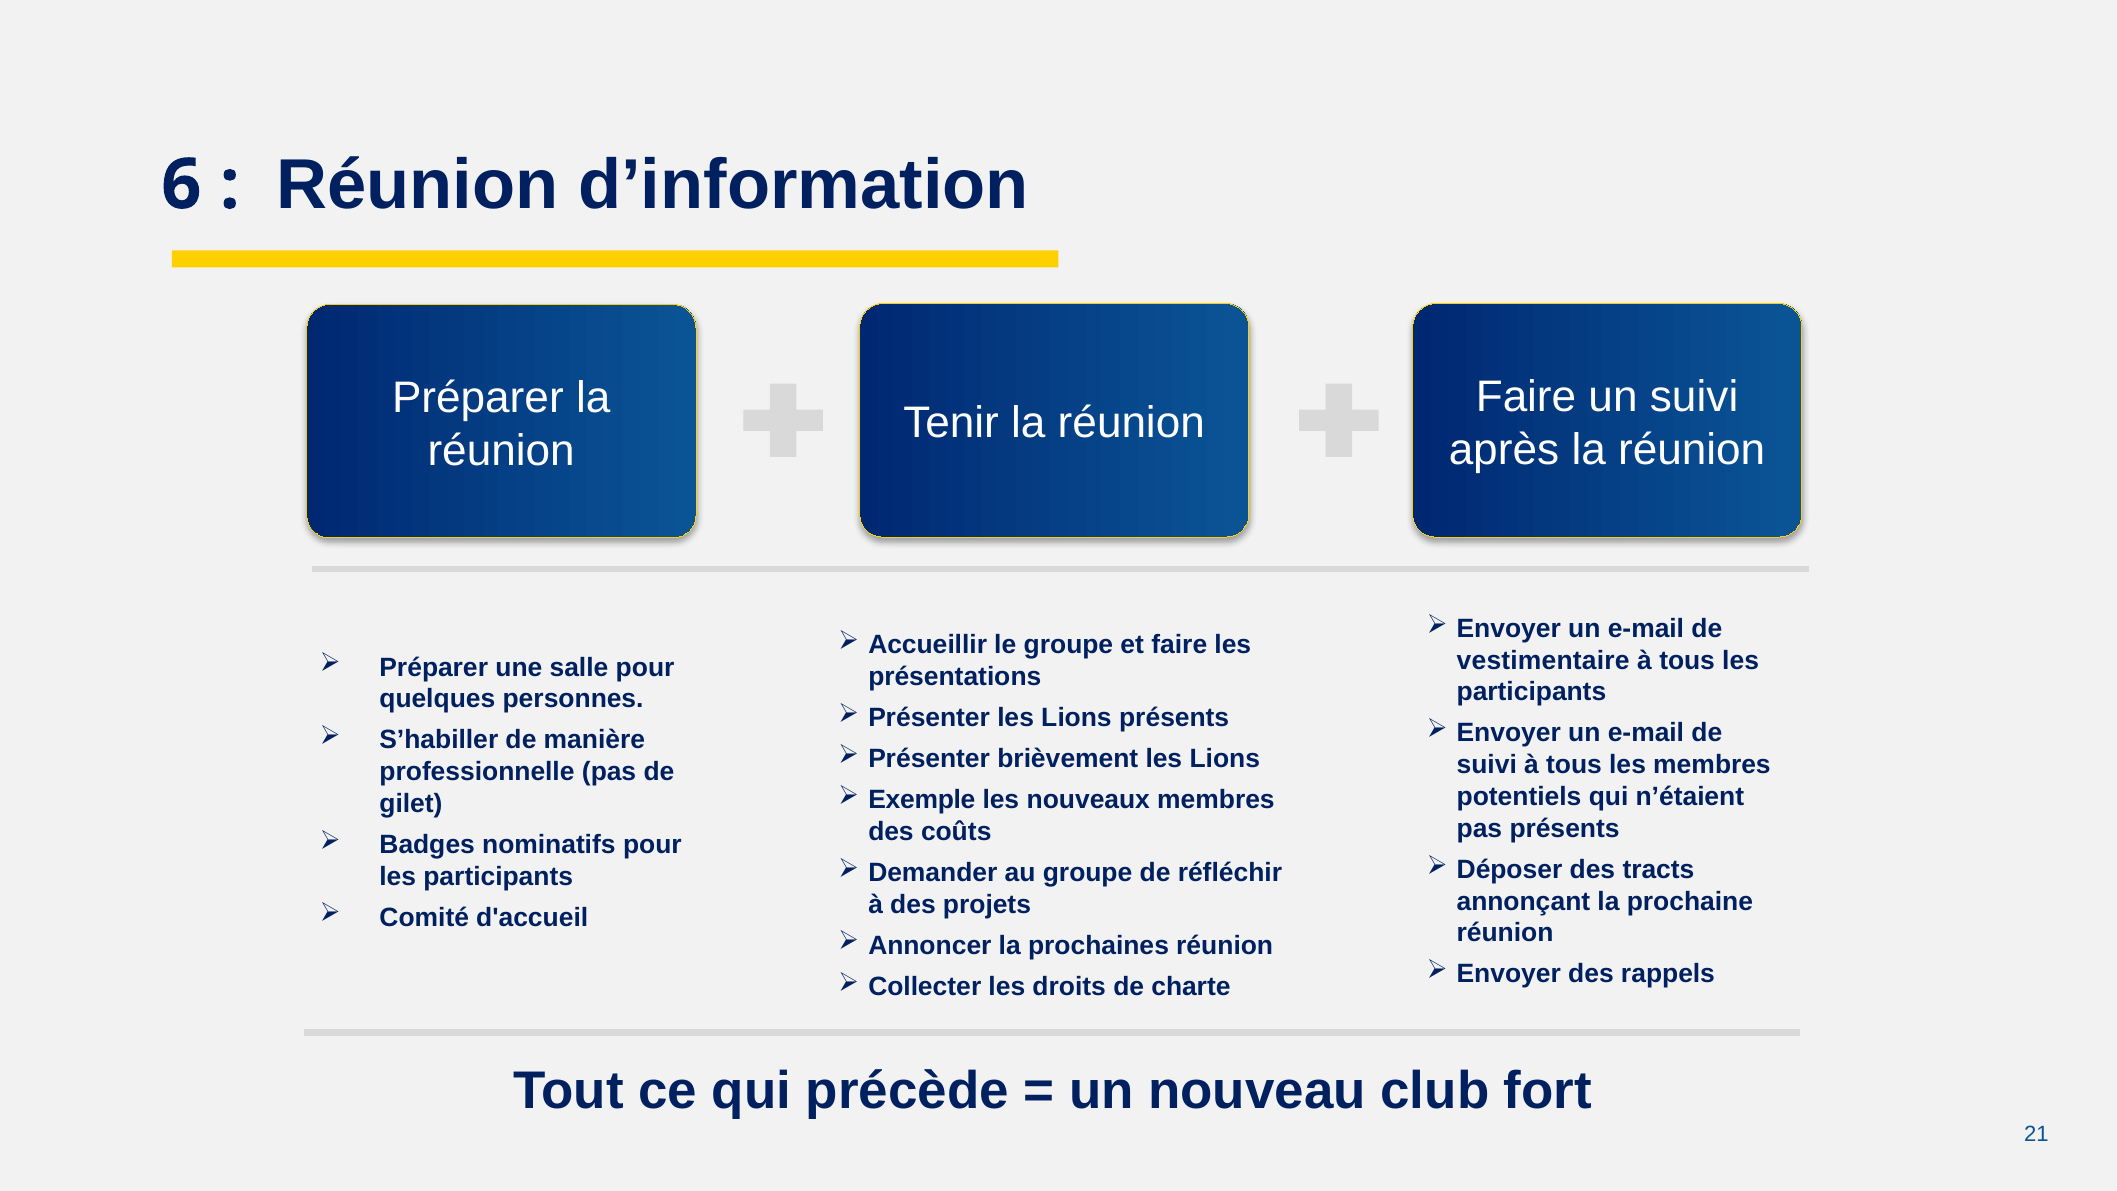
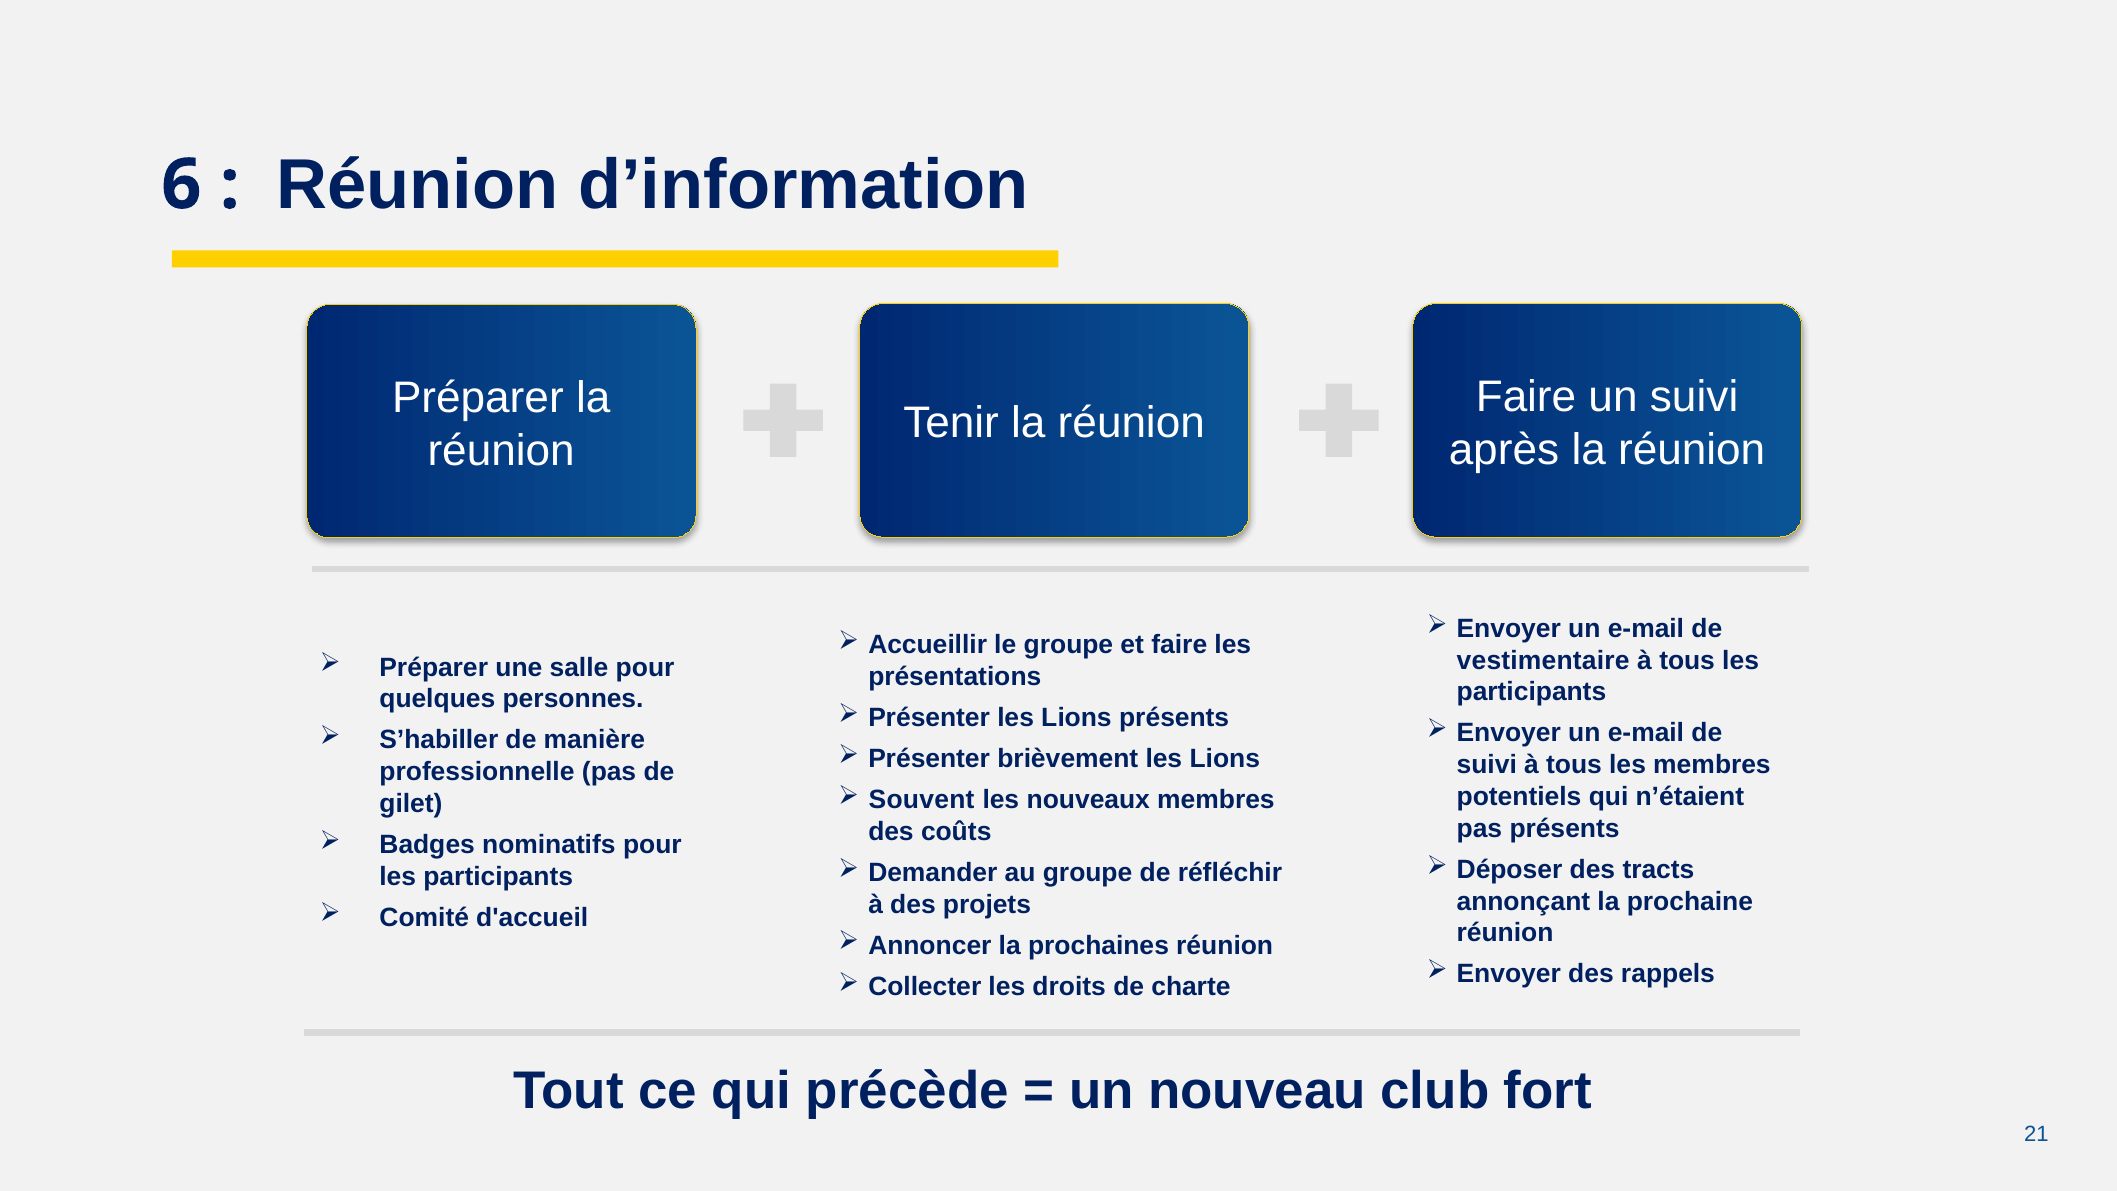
Exemple: Exemple -> Souvent
